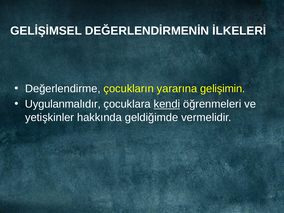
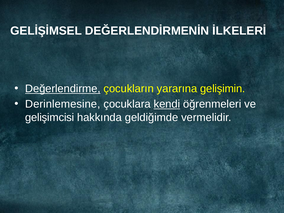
Değerlendirme underline: none -> present
Uygulanmalıdır: Uygulanmalıdır -> Derinlemesine
yetişkinler: yetişkinler -> gelişimcisi
